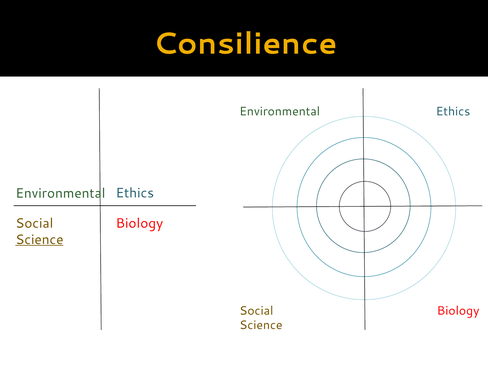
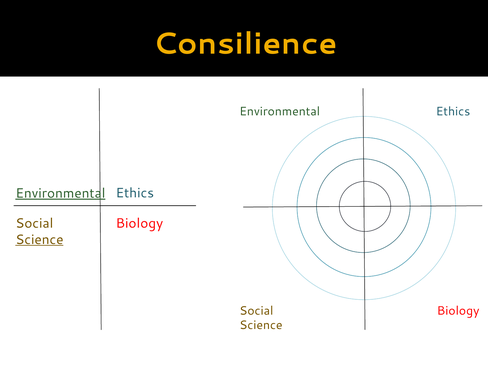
Environmental at (60, 193) underline: none -> present
